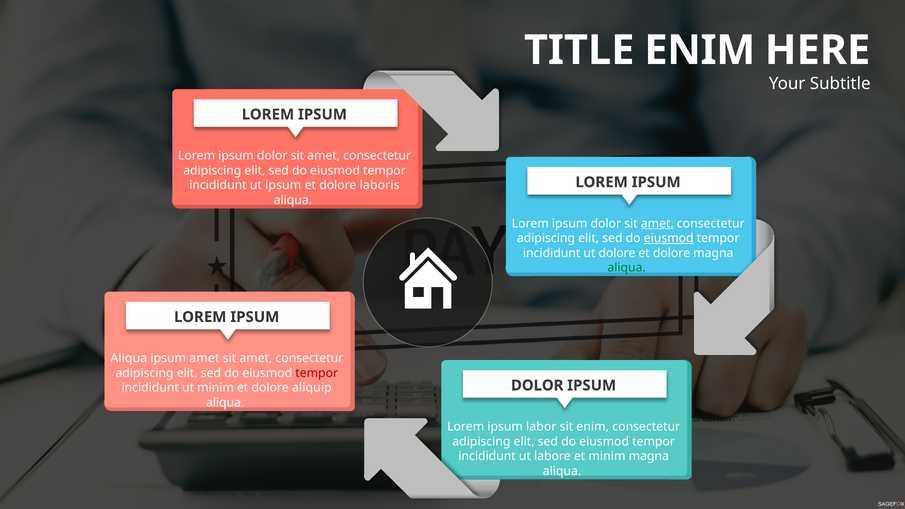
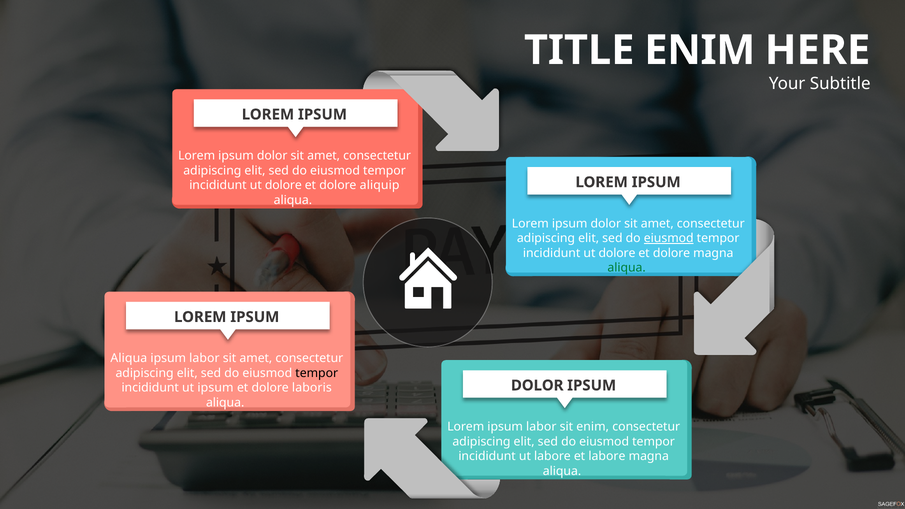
ipsum at (283, 185): ipsum -> dolore
laboris: laboris -> aliquip
amet at (657, 224) underline: present -> none
amet at (204, 358): amet -> labor
tempor at (317, 373) colour: red -> black
ut minim: minim -> ipsum
aliquip: aliquip -> laboris
et minim: minim -> labore
